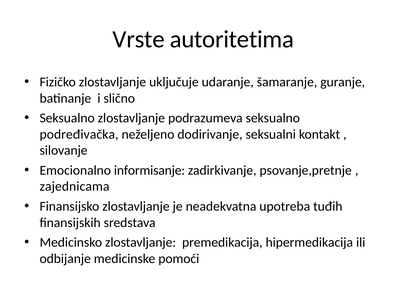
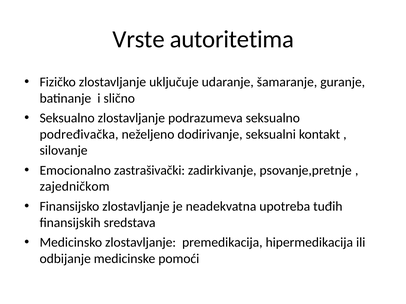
informisanje: informisanje -> zastrašivački
zajednicama: zajednicama -> zajedničkom
